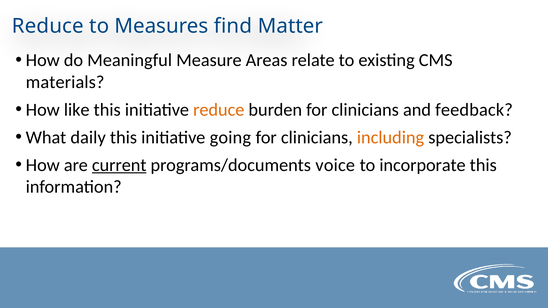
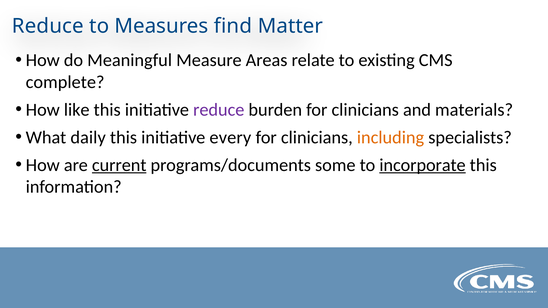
materials: materials -> complete
reduce at (219, 110) colour: orange -> purple
feedback: feedback -> materials
going: going -> every
voice: voice -> some
incorporate underline: none -> present
